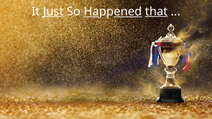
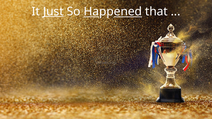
that underline: present -> none
